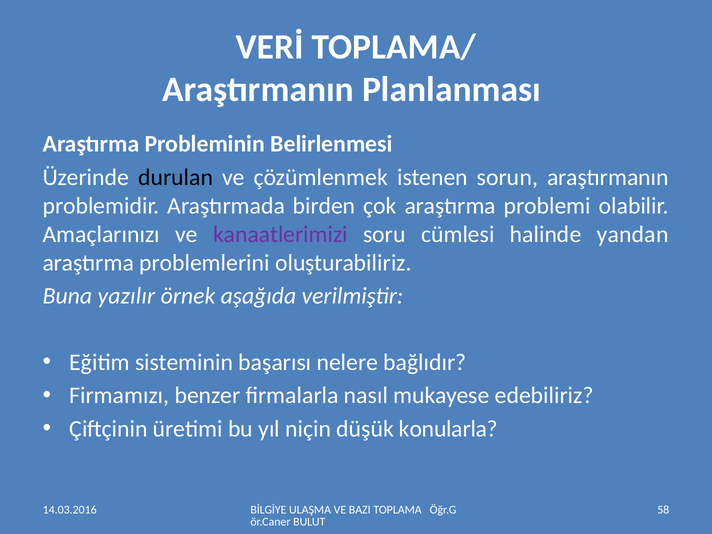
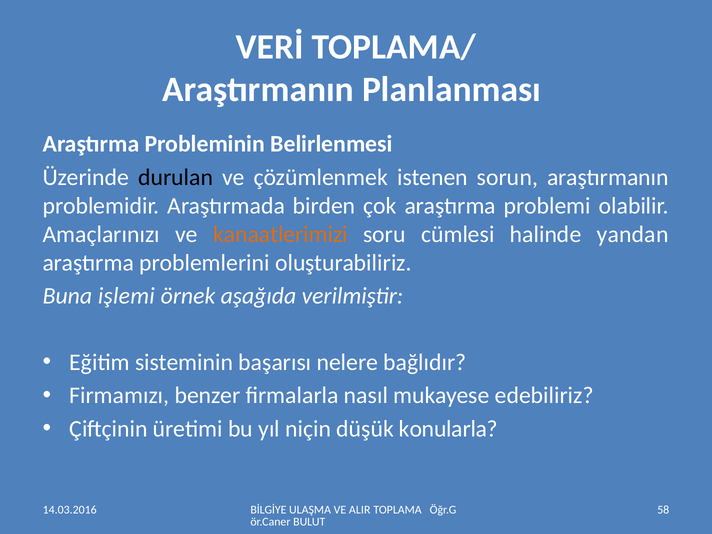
kanaatlerimizi colour: purple -> orange
yazılır: yazılır -> işlemi
BAZI: BAZI -> ALIR
